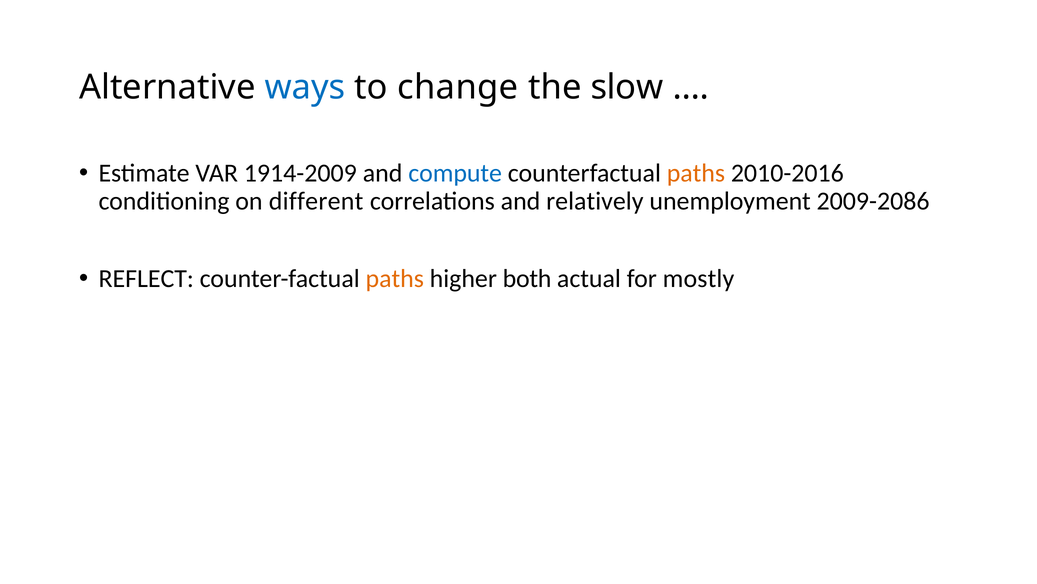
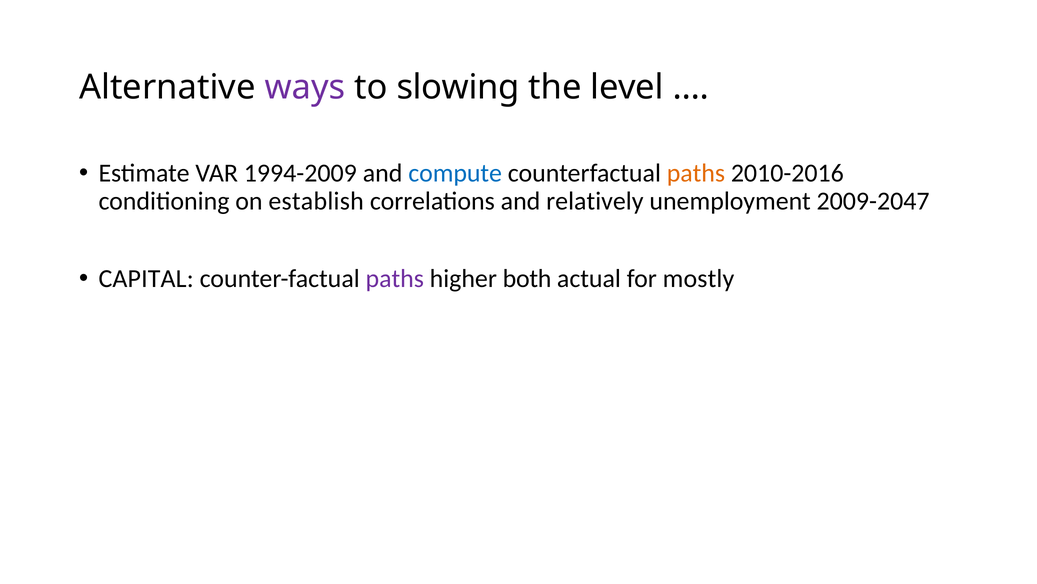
ways colour: blue -> purple
change: change -> slowing
slow: slow -> level
1914-2009: 1914-2009 -> 1994-2009
different: different -> establish
2009-2086: 2009-2086 -> 2009-2047
REFLECT: REFLECT -> CAPITAL
paths at (395, 279) colour: orange -> purple
